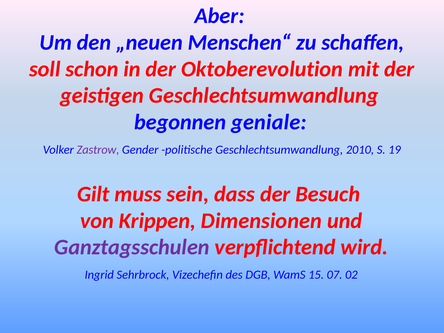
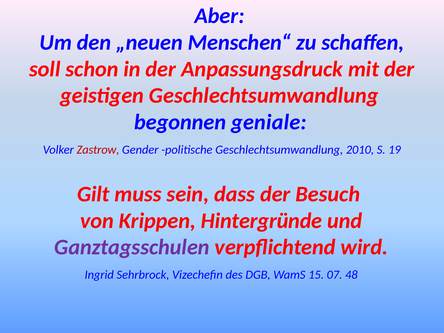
Oktoberevolution: Oktoberevolution -> Anpassungsdruck
Zastrow colour: purple -> red
Dimensionen: Dimensionen -> Hintergründe
02: 02 -> 48
